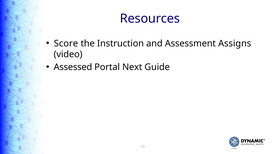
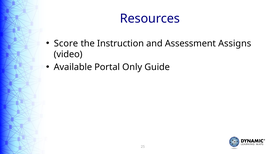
Assessed: Assessed -> Available
Next: Next -> Only
